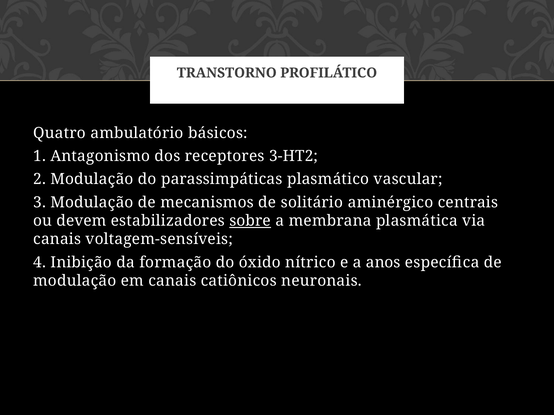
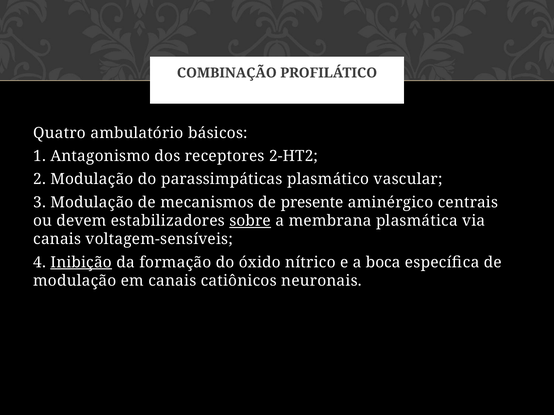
TRANSTORNO: TRANSTORNO -> COMBINAÇÃO
3-HT2: 3-HT2 -> 2-HT2
solitário: solitário -> presente
Inibição underline: none -> present
anos: anos -> boca
